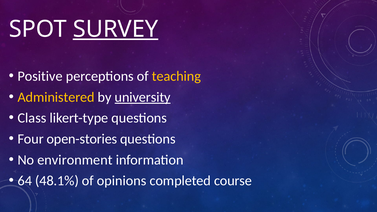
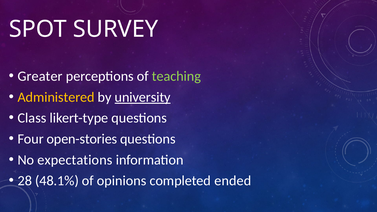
SURVEY underline: present -> none
Positive: Positive -> Greater
teaching colour: yellow -> light green
environment: environment -> expectations
64: 64 -> 28
course: course -> ended
